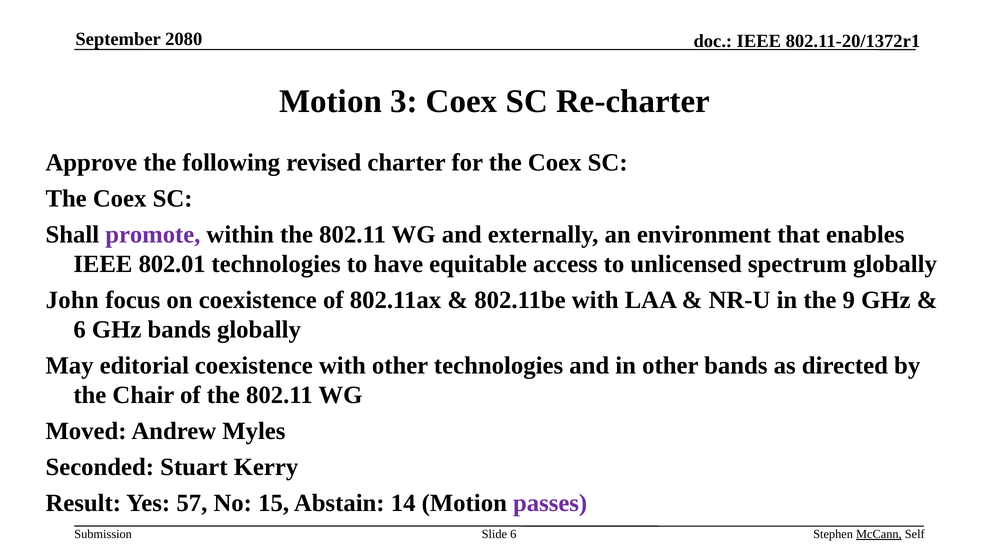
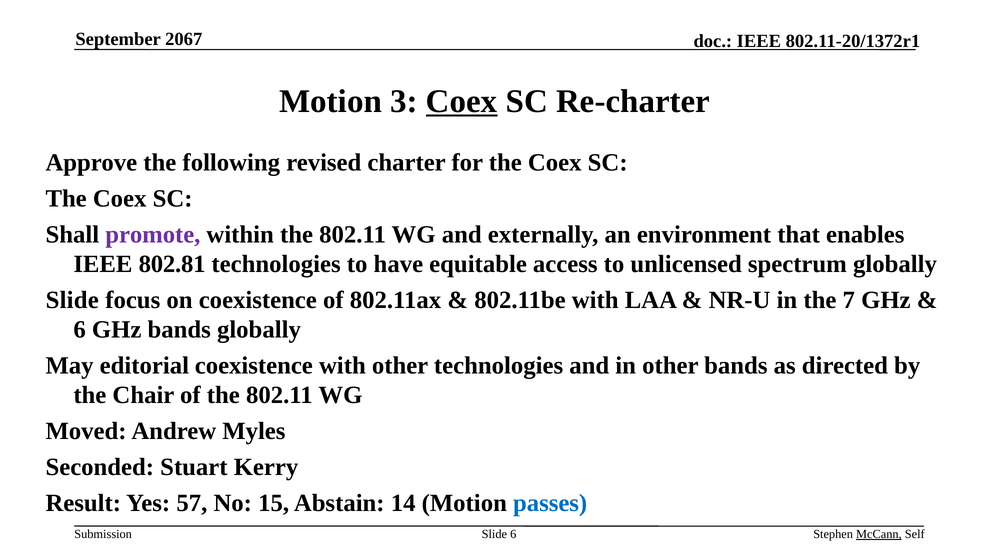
2080: 2080 -> 2067
Coex at (462, 101) underline: none -> present
802.01: 802.01 -> 802.81
John at (72, 300): John -> Slide
9: 9 -> 7
passes colour: purple -> blue
